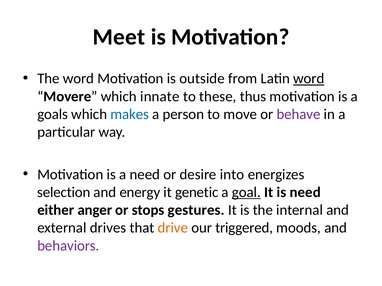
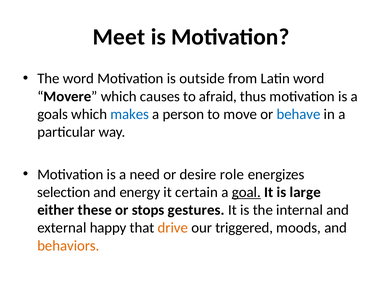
word at (309, 79) underline: present -> none
innate: innate -> causes
these: these -> afraid
behave colour: purple -> blue
into: into -> role
genetic: genetic -> certain
is need: need -> large
anger: anger -> these
drives: drives -> happy
behaviors colour: purple -> orange
